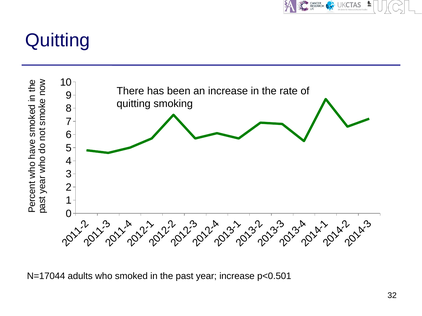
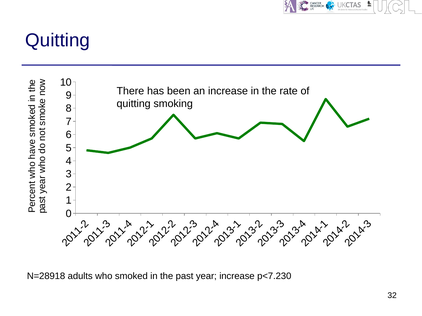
N=17044: N=17044 -> N=28918
p<0.501: p<0.501 -> p<7.230
